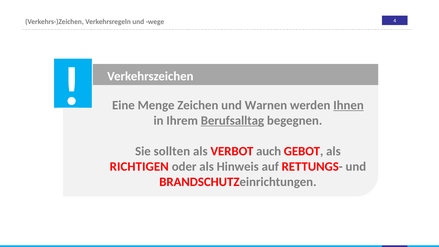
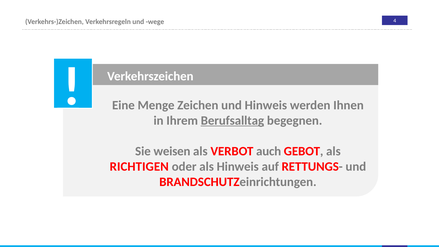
und Warnen: Warnen -> Hinweis
Ihnen underline: present -> none
sollten: sollten -> weisen
